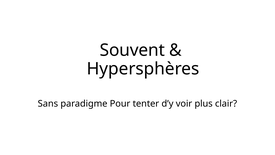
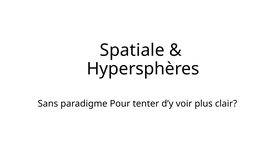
Souvent: Souvent -> Spatiale
